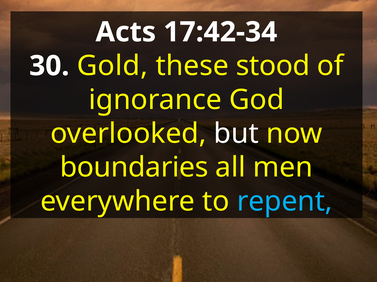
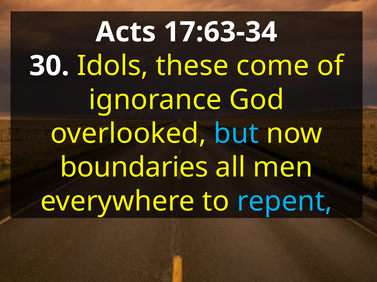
17:42-34: 17:42-34 -> 17:63-34
Gold: Gold -> Idols
stood: stood -> come
but colour: white -> light blue
